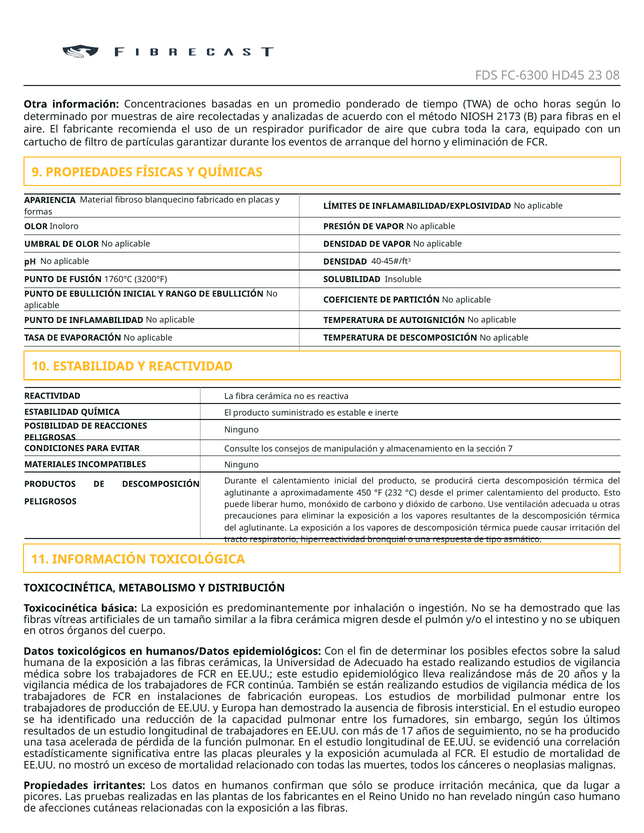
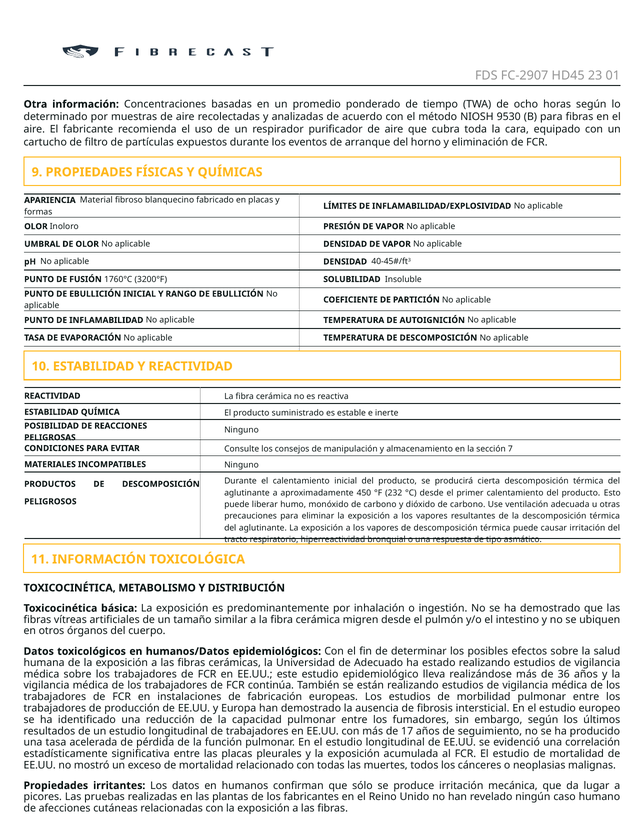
FC-6300: FC-6300 -> FC-2907
08: 08 -> 01
2173: 2173 -> 9530
garantizar: garantizar -> expuestos
20: 20 -> 36
